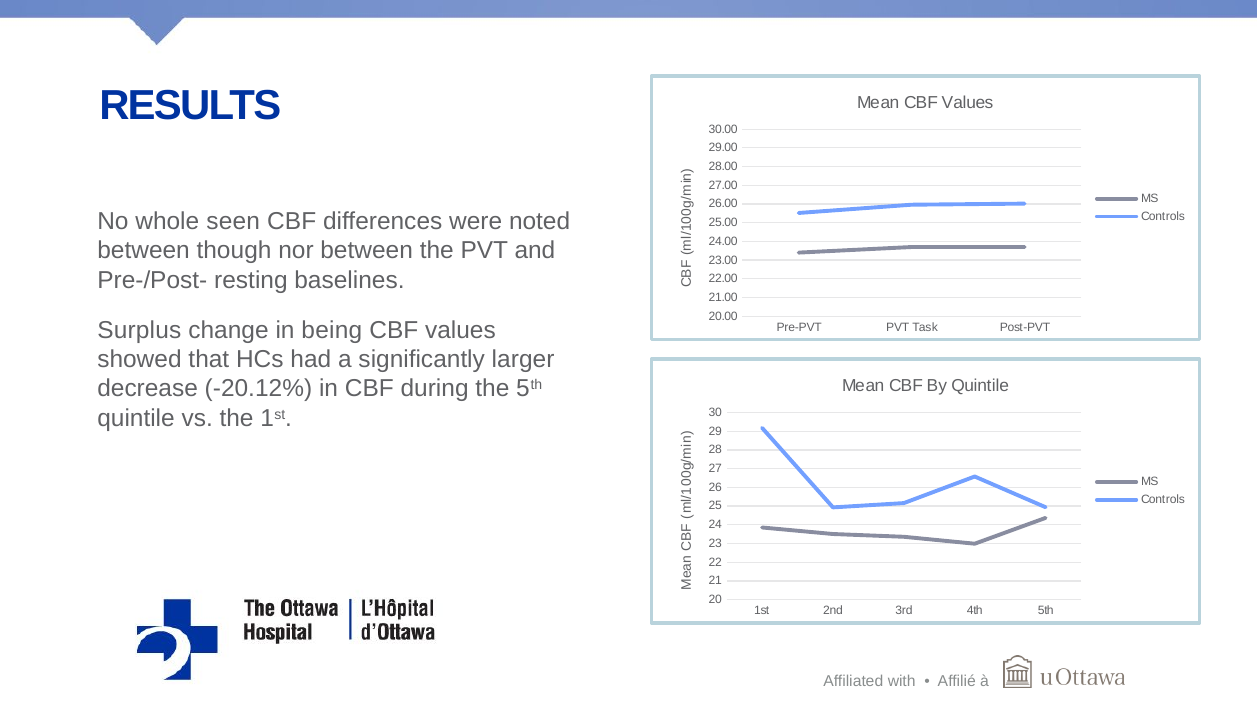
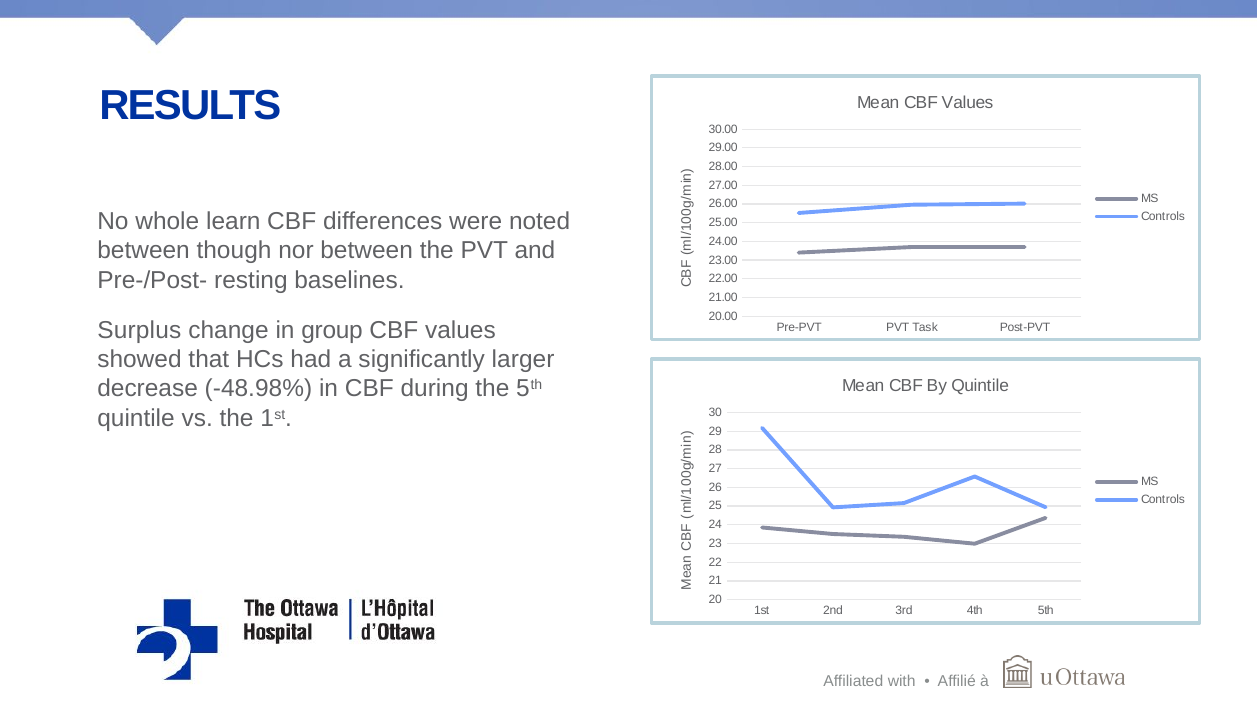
seen: seen -> learn
being: being -> group
-20.12%: -20.12% -> -48.98%
